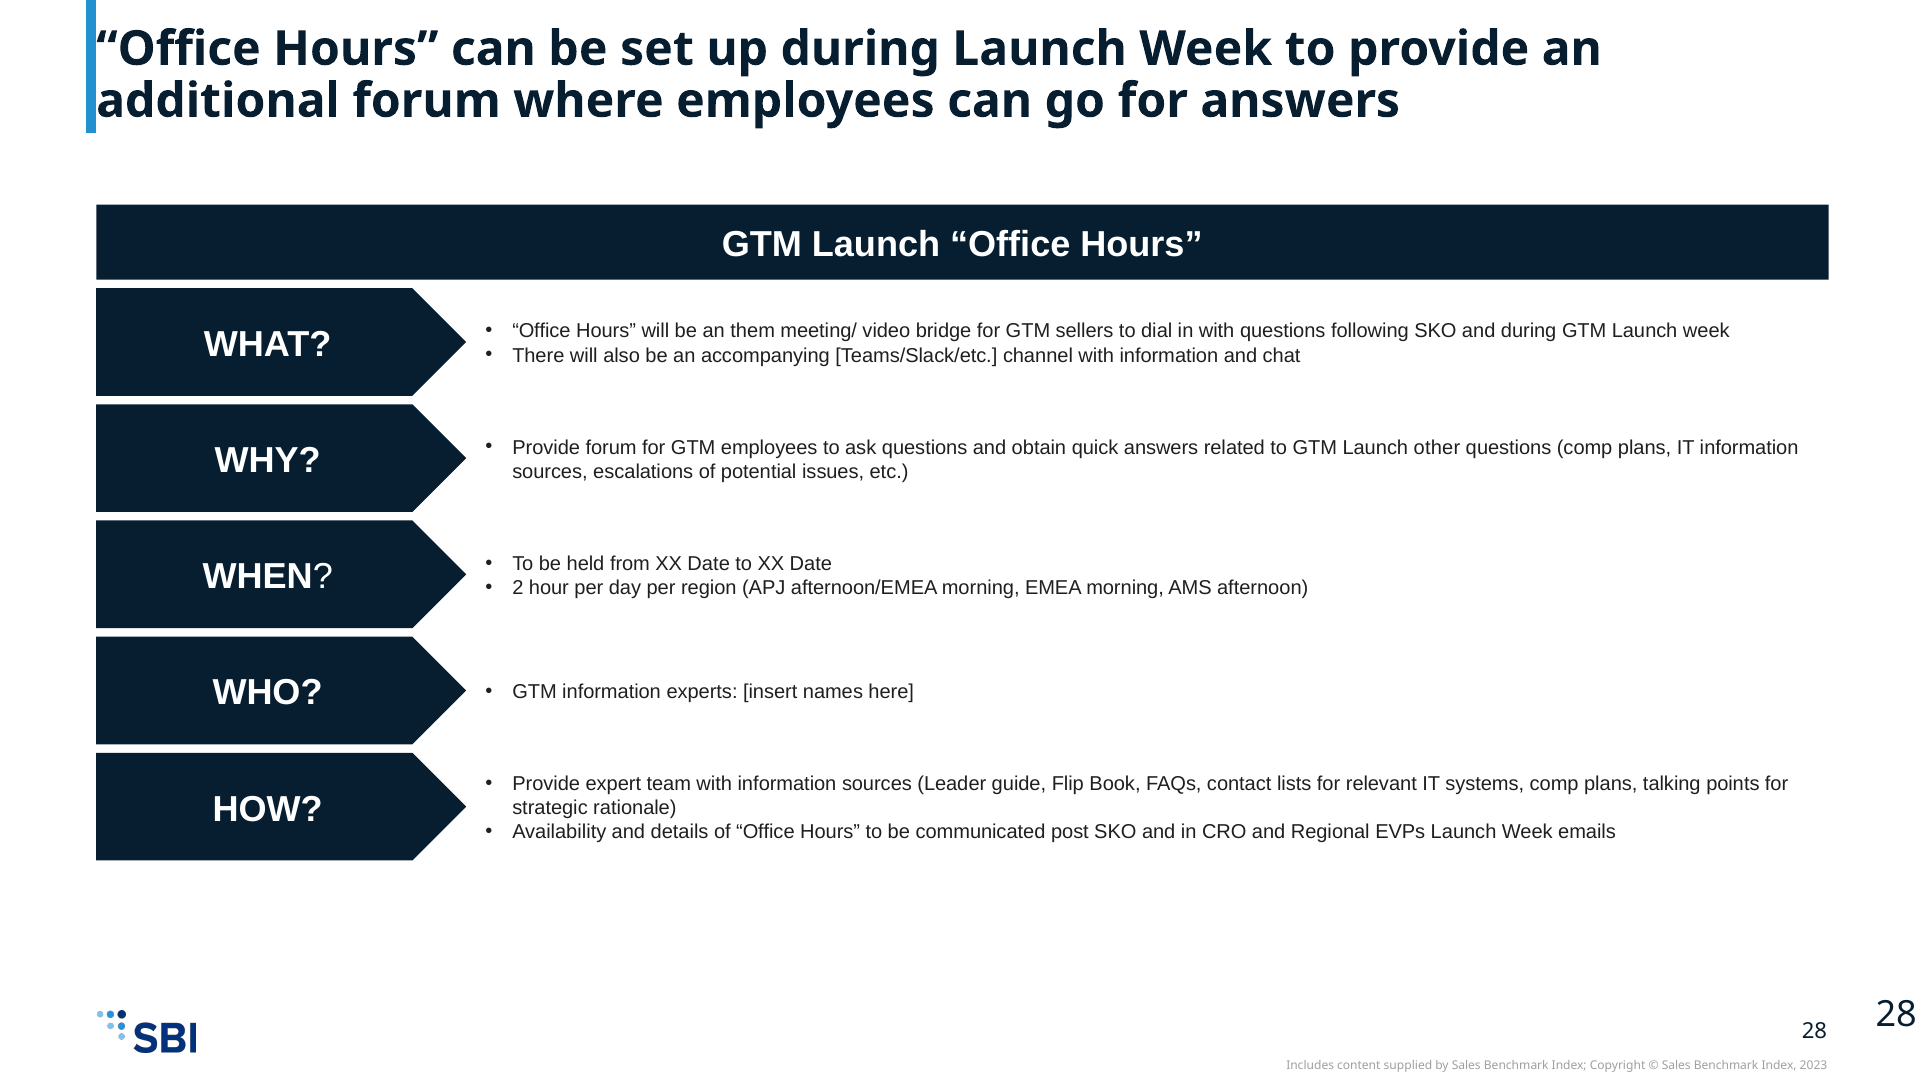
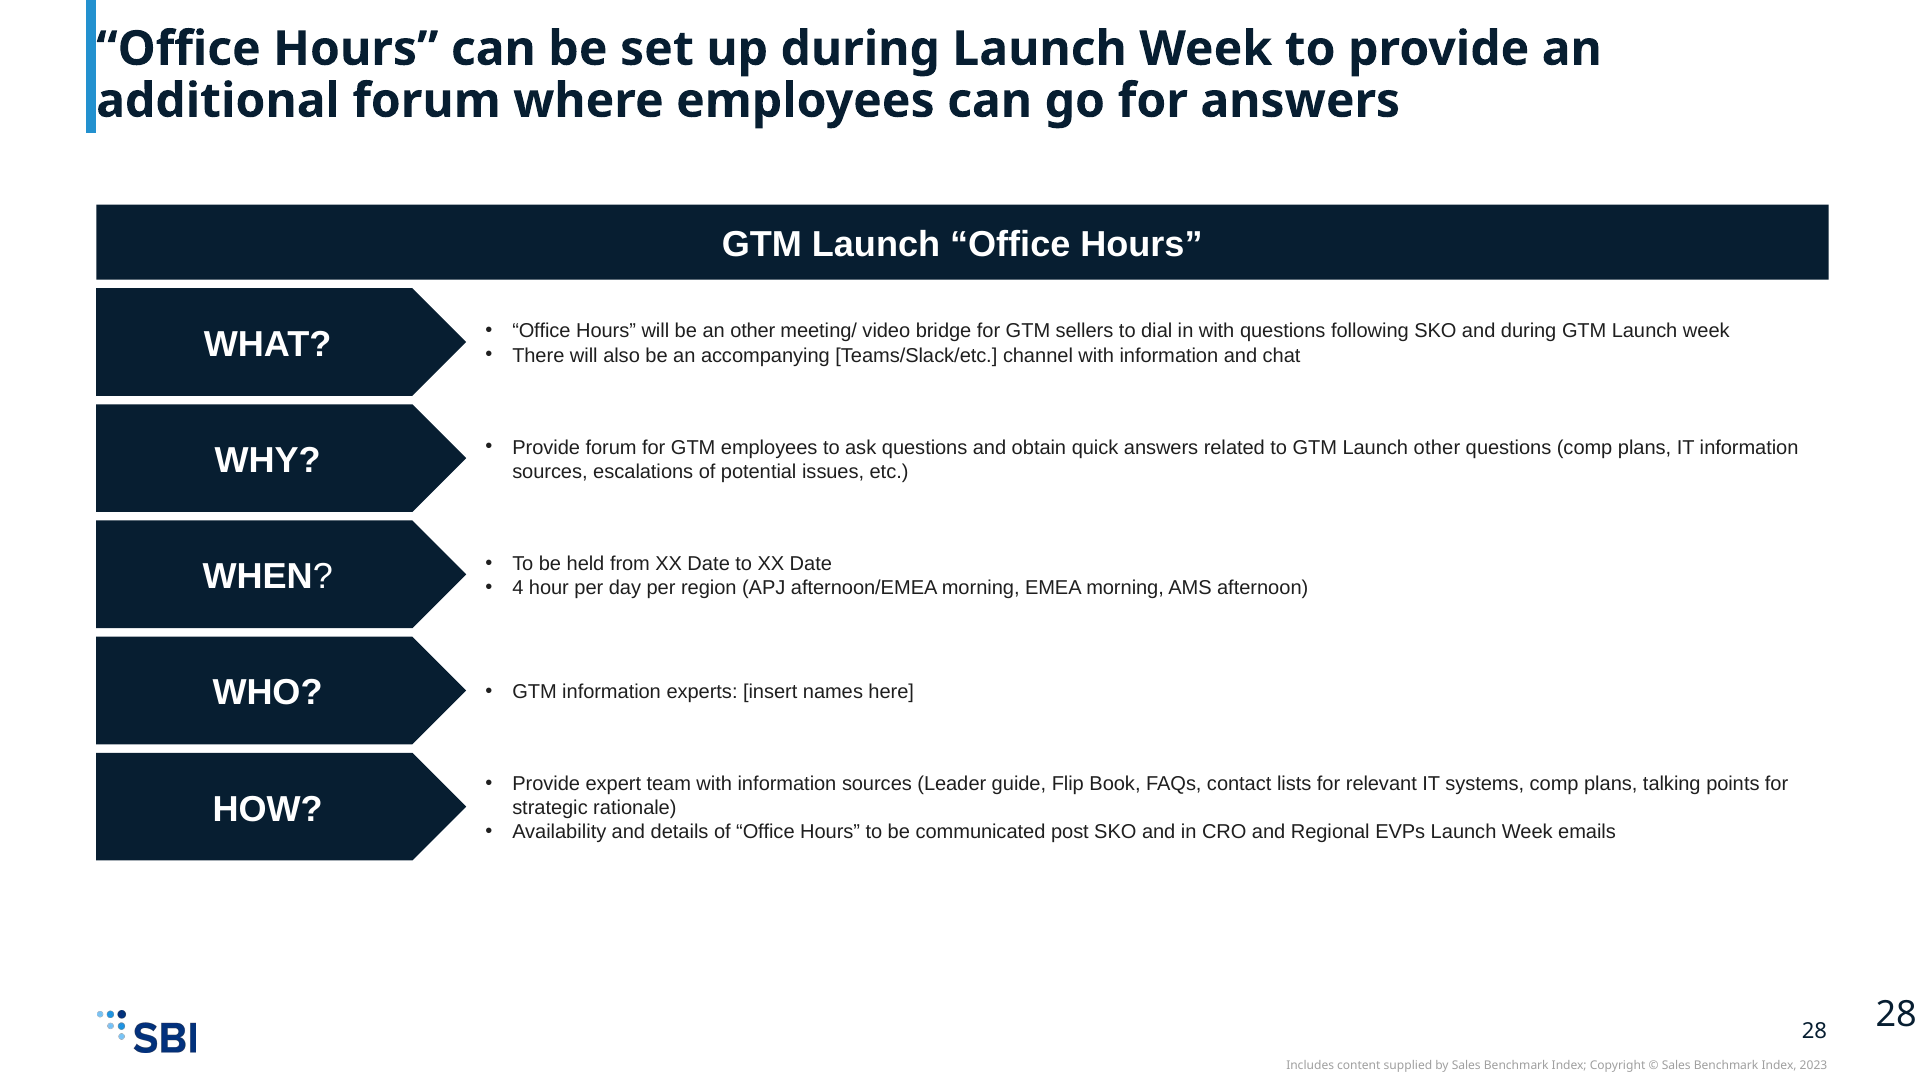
an them: them -> other
2: 2 -> 4
